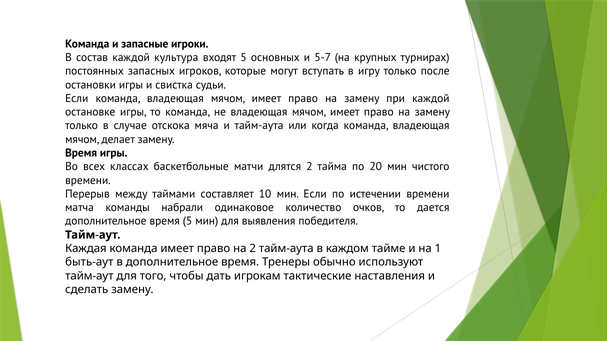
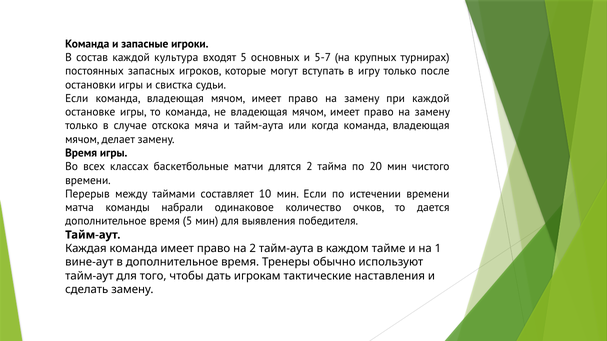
быть-аут: быть-аут -> вине-аут
